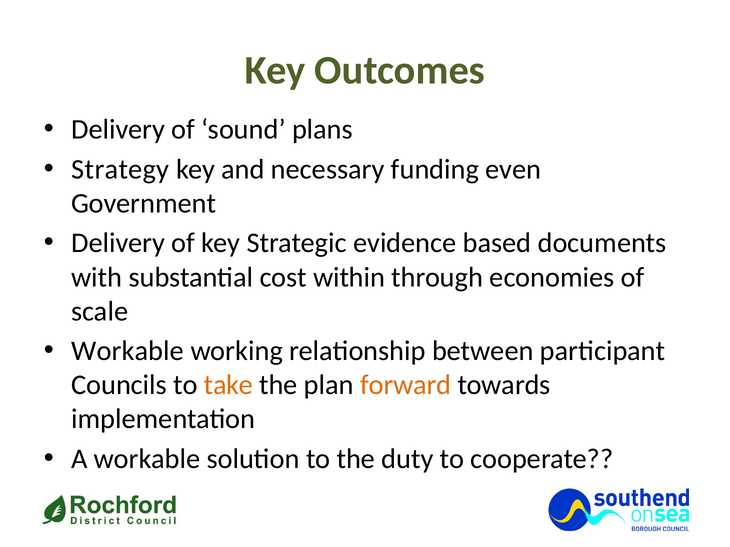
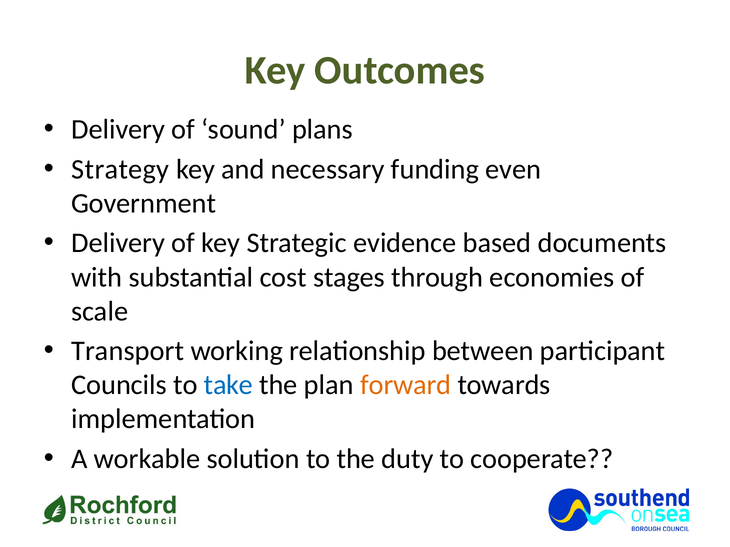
within: within -> stages
Workable at (128, 351): Workable -> Transport
take colour: orange -> blue
